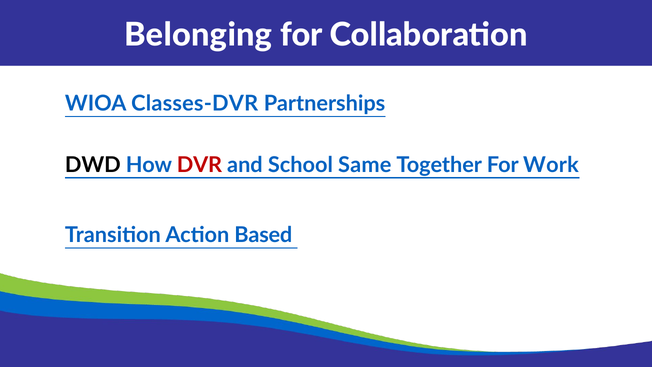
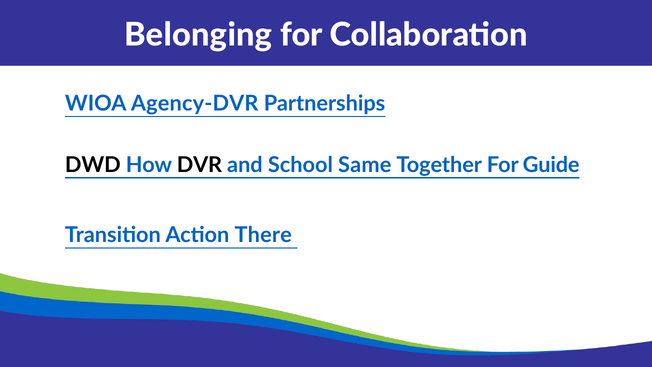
Classes-DVR: Classes-DVR -> Agency-DVR
DVR colour: red -> black
Work: Work -> Guide
Based: Based -> There
